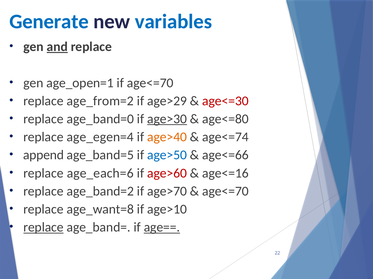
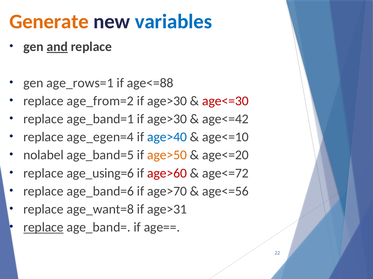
Generate colour: blue -> orange
age_open=1: age_open=1 -> age_rows=1
if age<=70: age<=70 -> age<=88
age>29 at (167, 101): age>29 -> age>30
age_band=0: age_band=0 -> age_band=1
age>30 at (167, 119) underline: present -> none
age<=80: age<=80 -> age<=42
age>40 colour: orange -> blue
age<=74: age<=74 -> age<=10
append: append -> nolabel
age>50 colour: blue -> orange
age<=66: age<=66 -> age<=20
age_each=6: age_each=6 -> age_using=6
age<=16: age<=16 -> age<=72
age_band=2: age_band=2 -> age_band=6
age<=70 at (225, 192): age<=70 -> age<=56
age>10: age>10 -> age>31
age== underline: present -> none
